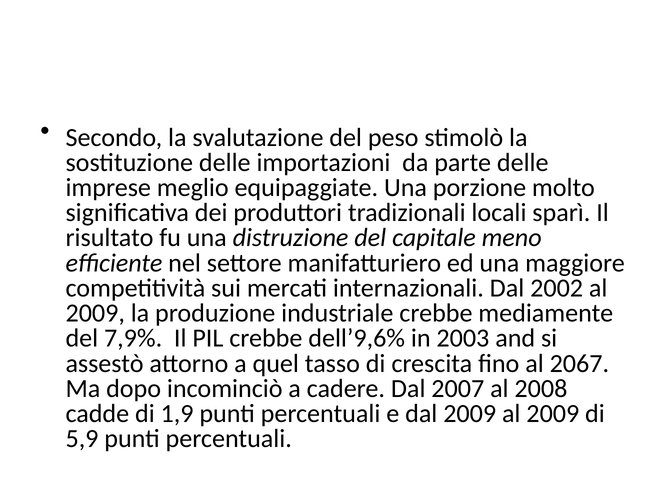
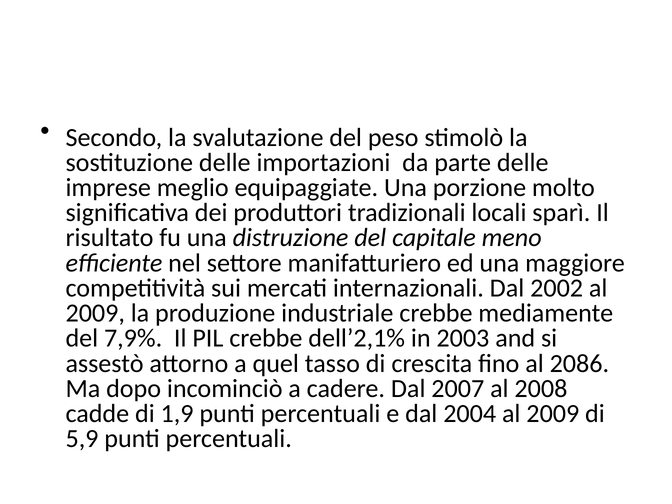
dell’9,6%: dell’9,6% -> dell’2,1%
2067: 2067 -> 2086
dal 2009: 2009 -> 2004
